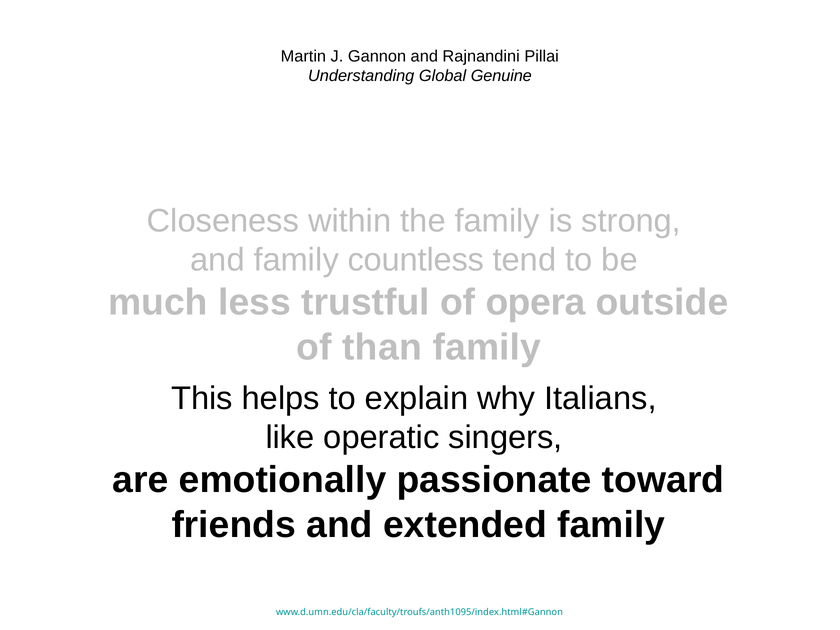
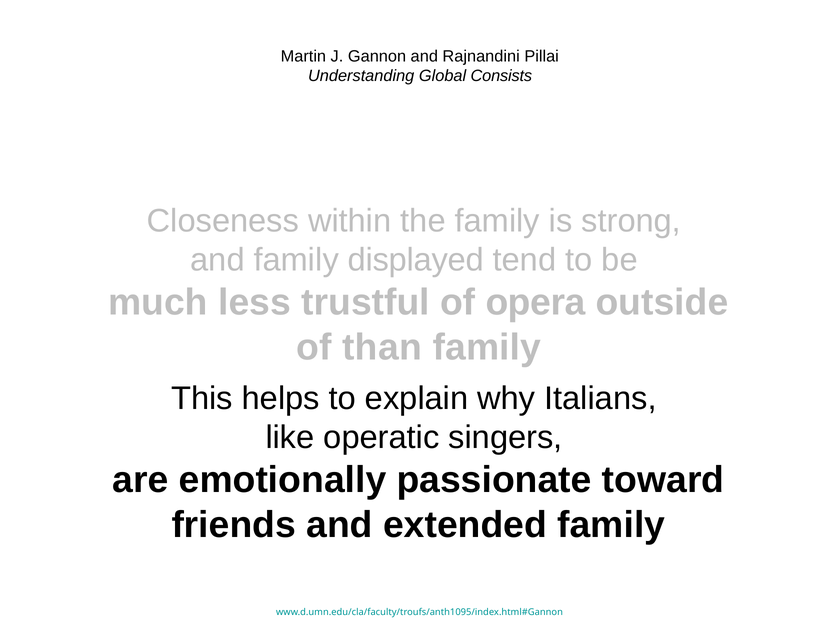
Genuine: Genuine -> Consists
countless: countless -> displayed
